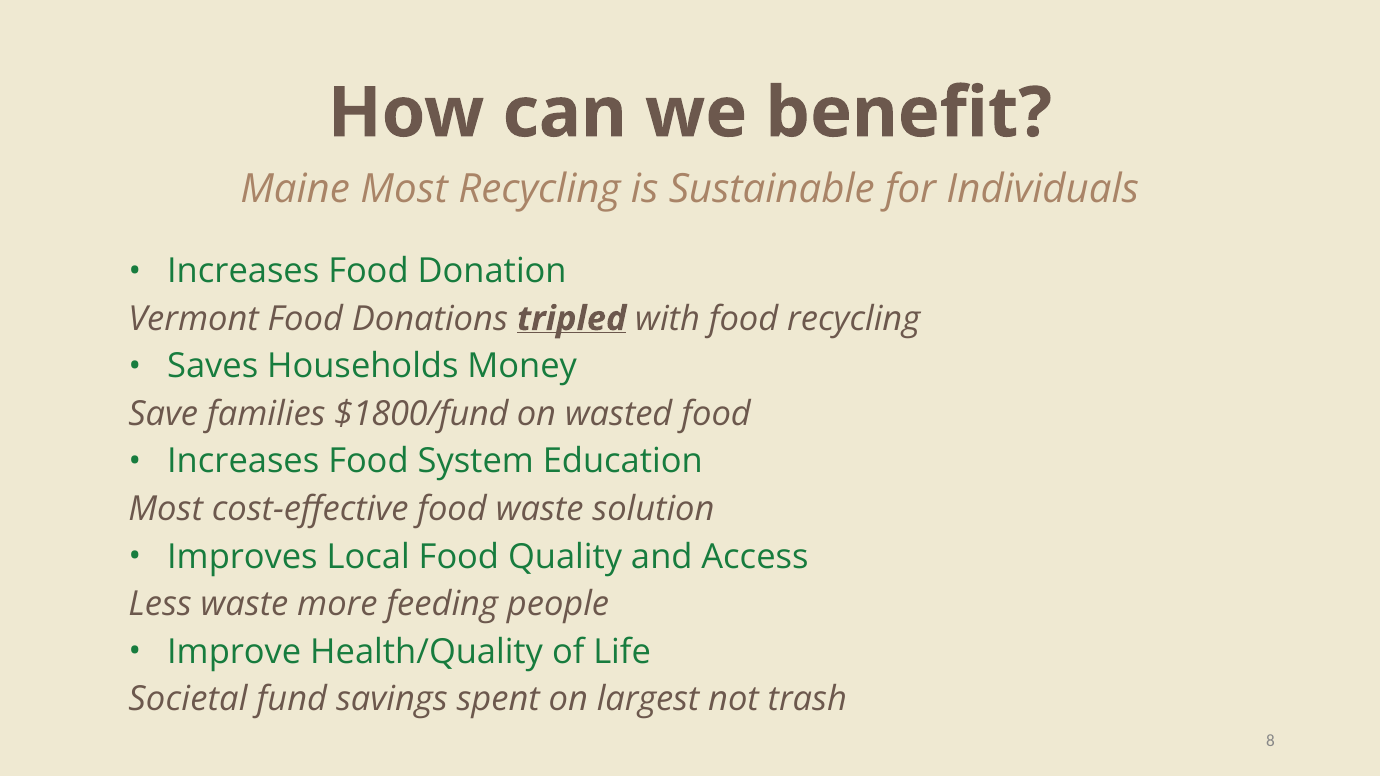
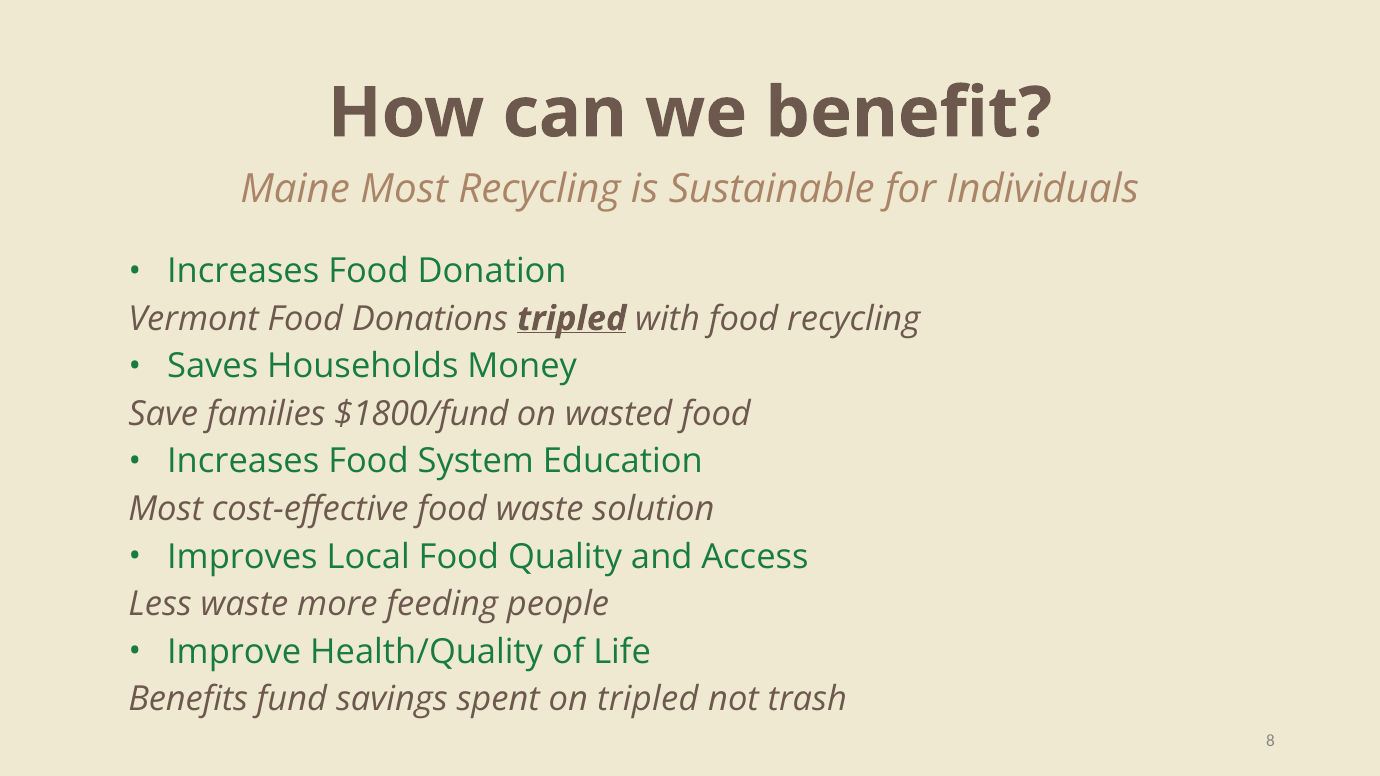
Societal: Societal -> Benefits
on largest: largest -> tripled
